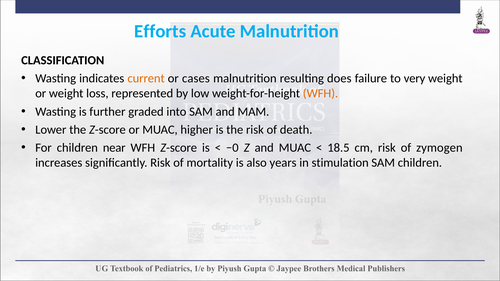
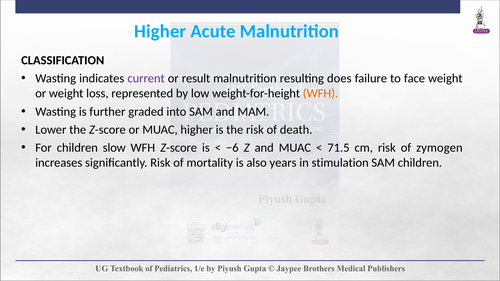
Efforts at (160, 32): Efforts -> Higher
current colour: orange -> purple
cases: cases -> result
very: very -> face
near: near -> slow
−0: −0 -> −6
18.5: 18.5 -> 71.5
